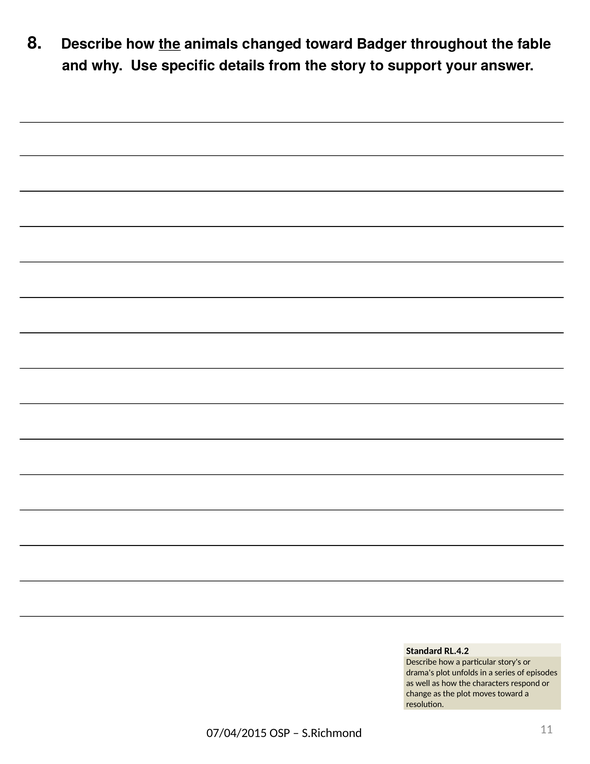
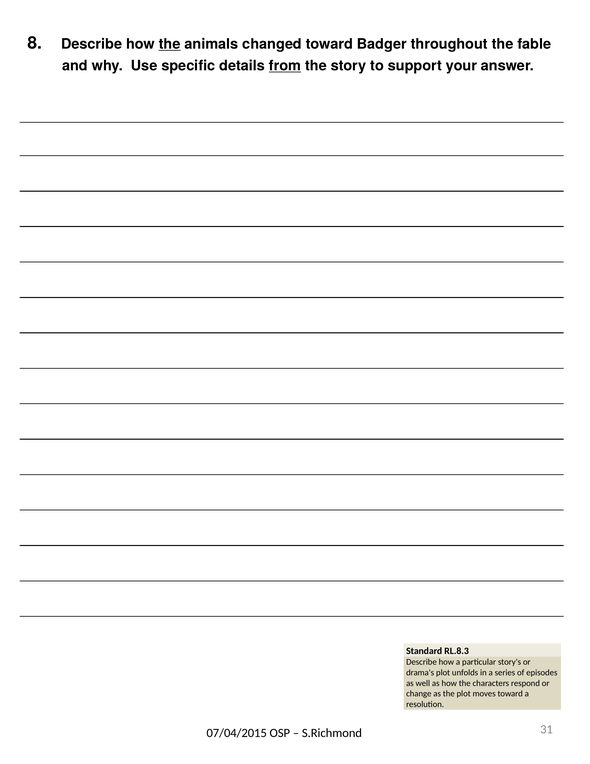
from underline: none -> present
RL.4.2: RL.4.2 -> RL.8.3
11: 11 -> 31
